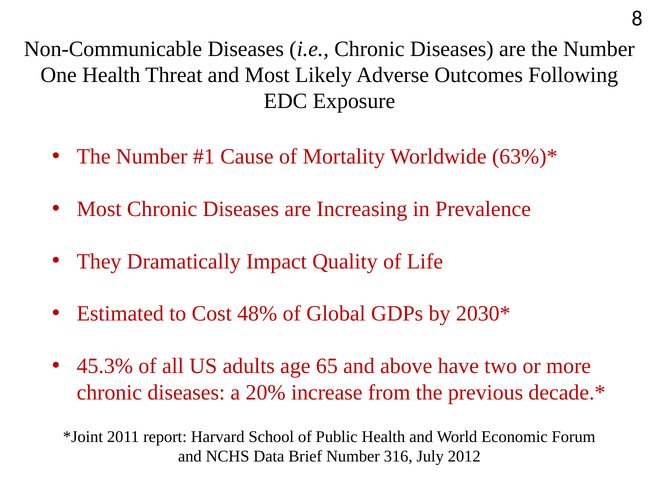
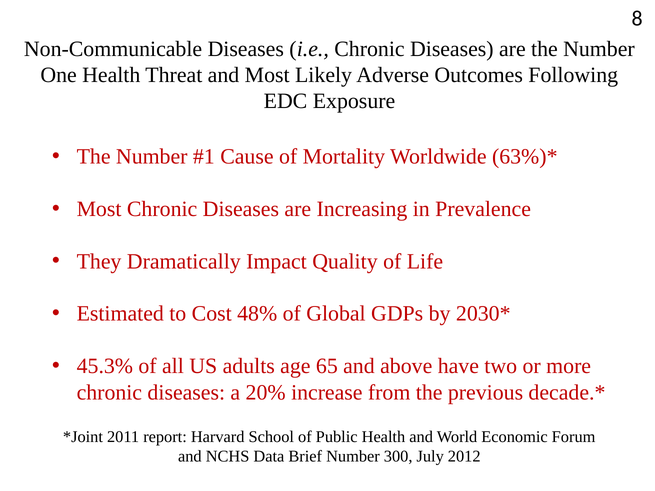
316: 316 -> 300
